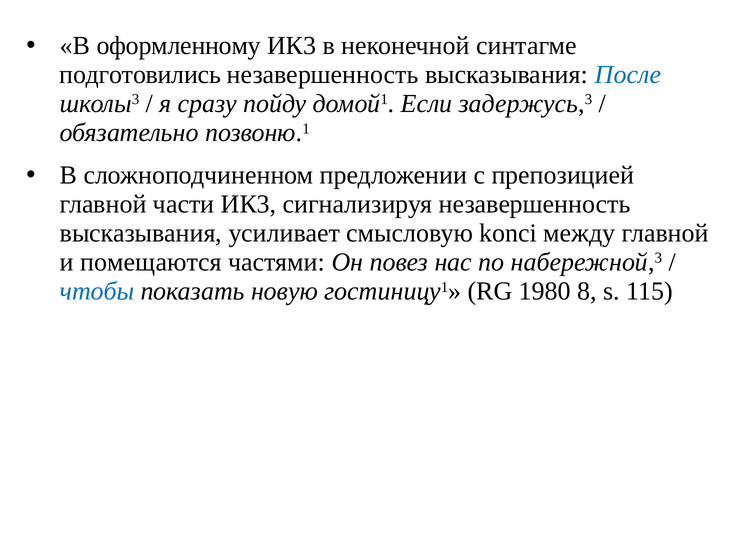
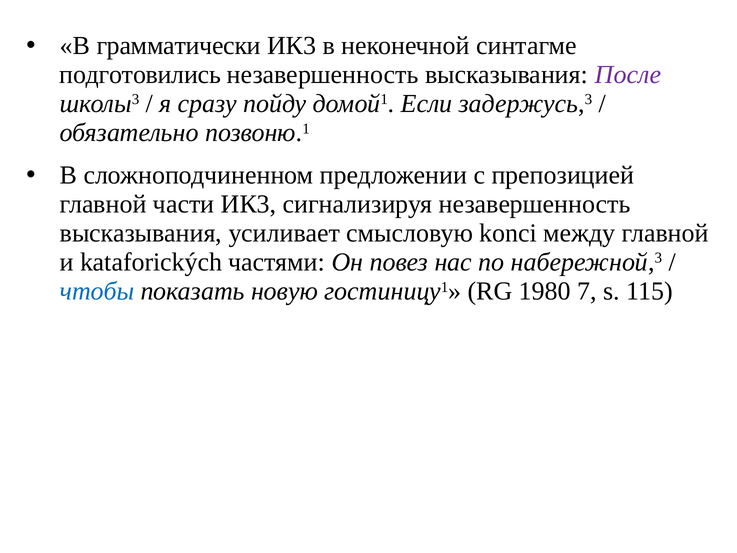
оформленному: оформленному -> грамматически
После colour: blue -> purple
помещаются: помещаются -> kataforických
8: 8 -> 7
